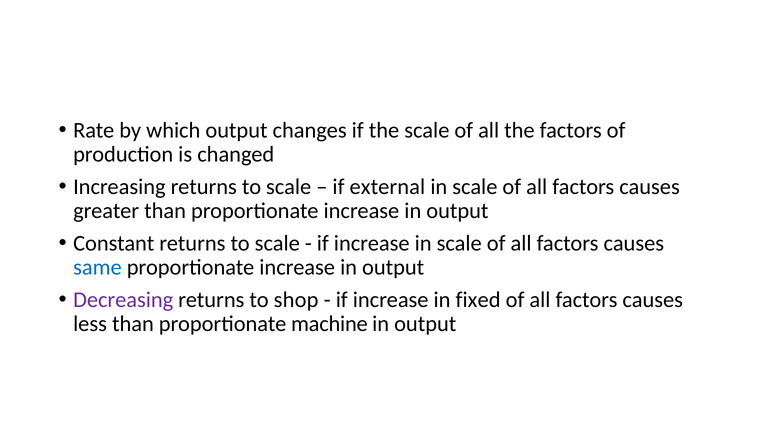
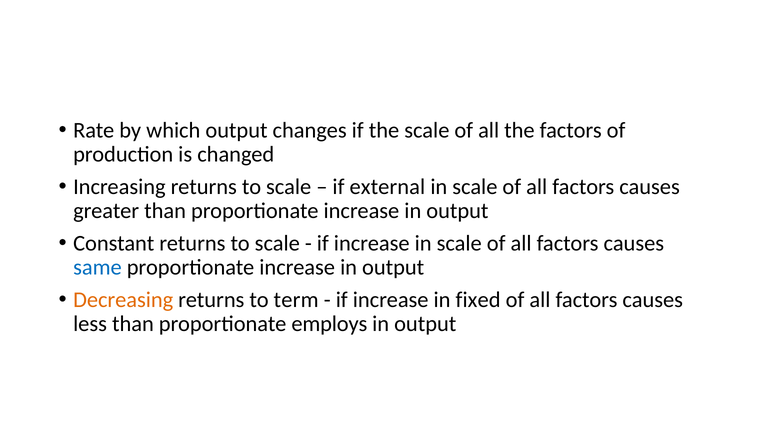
Decreasing colour: purple -> orange
shop: shop -> term
machine: machine -> employs
